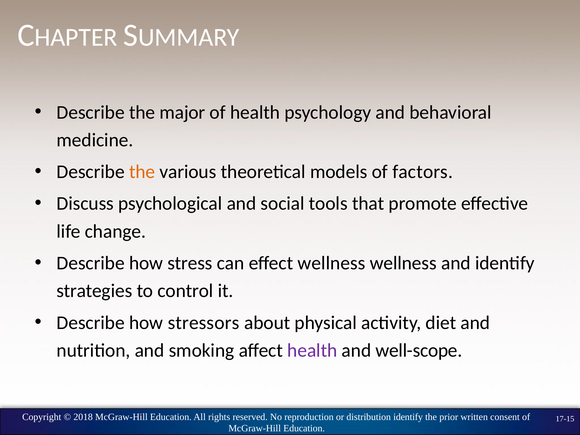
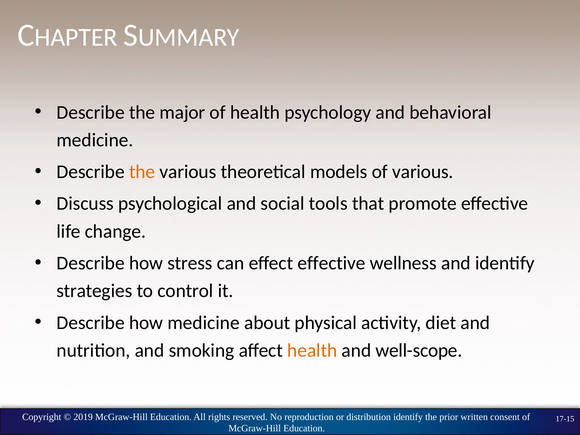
of factors: factors -> various
effect wellness: wellness -> effective
how stressors: stressors -> medicine
health at (312, 350) colour: purple -> orange
2018: 2018 -> 2019
